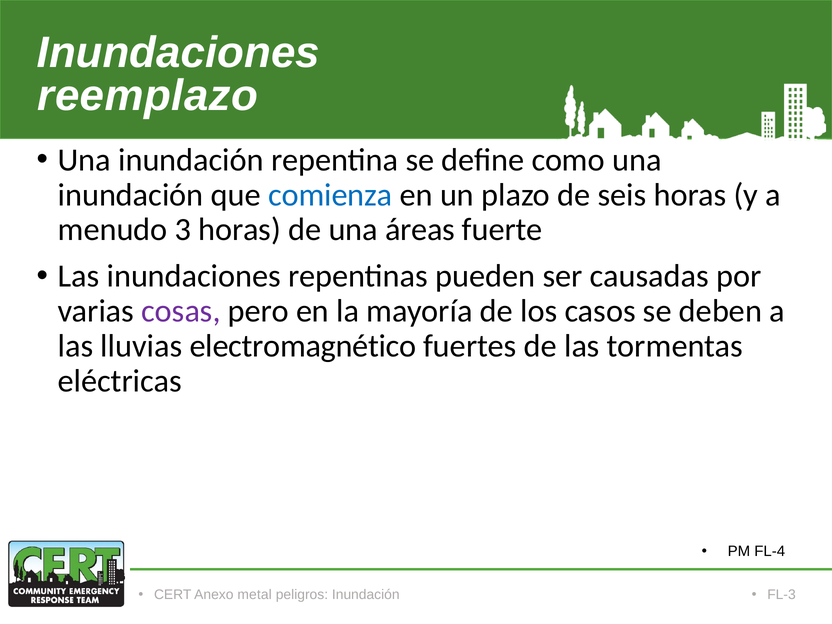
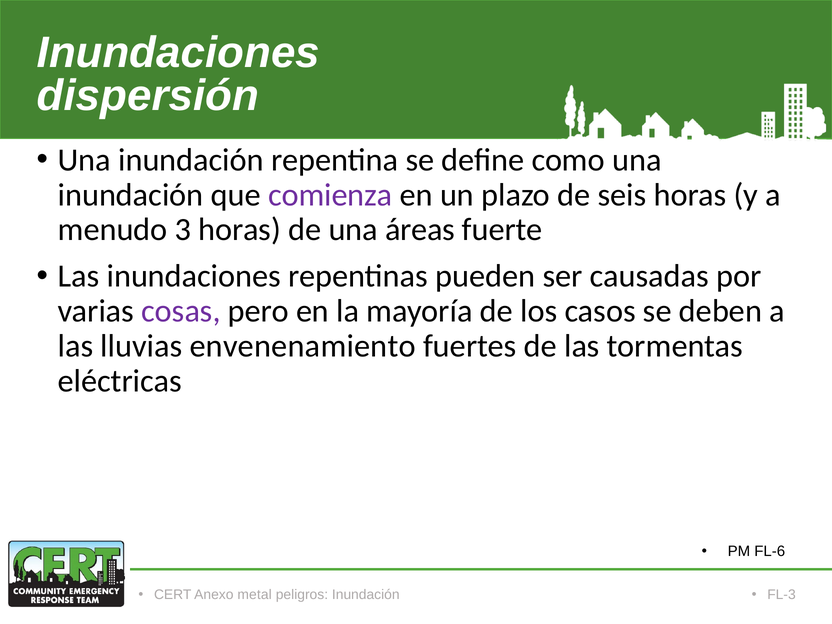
reemplazo: reemplazo -> dispersión
comienza colour: blue -> purple
electromagnético: electromagnético -> envenenamiento
FL-4: FL-4 -> FL-6
